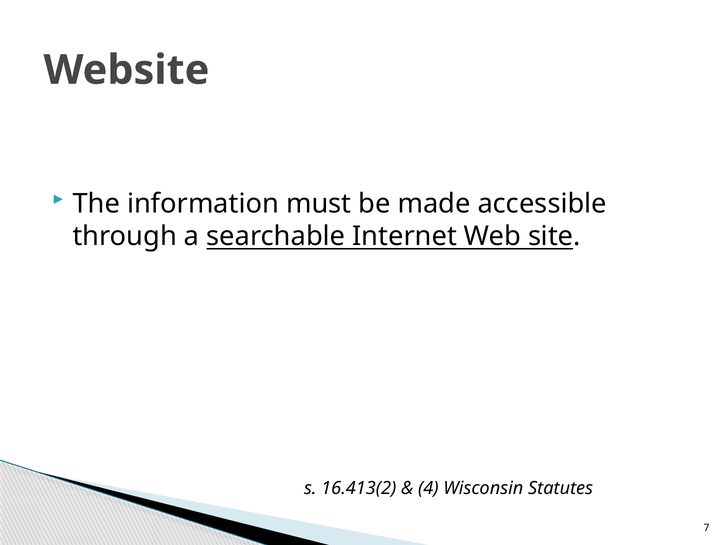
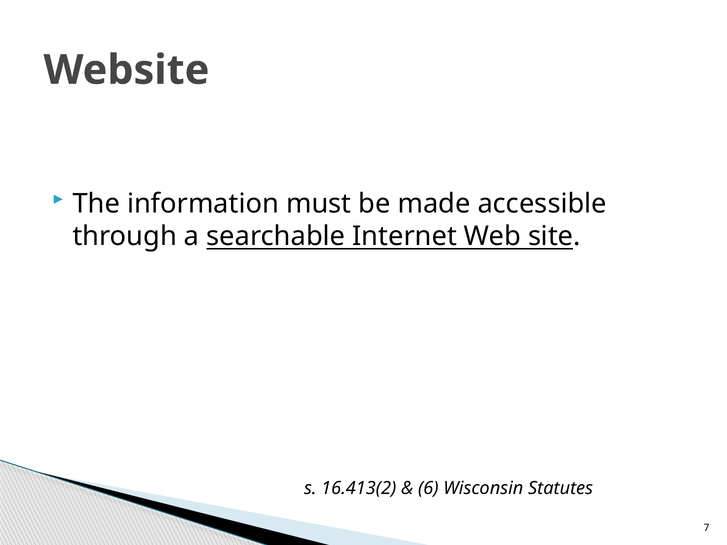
4: 4 -> 6
